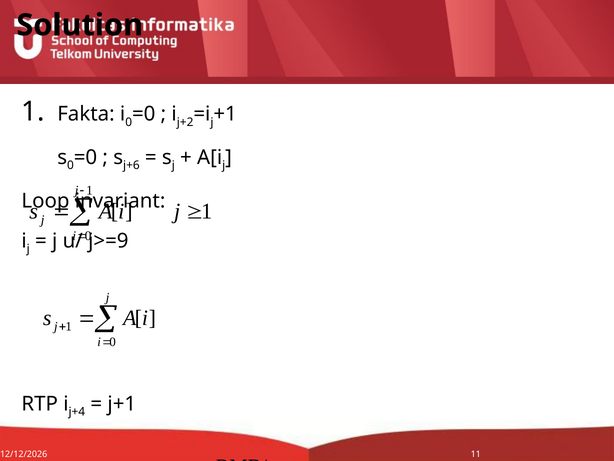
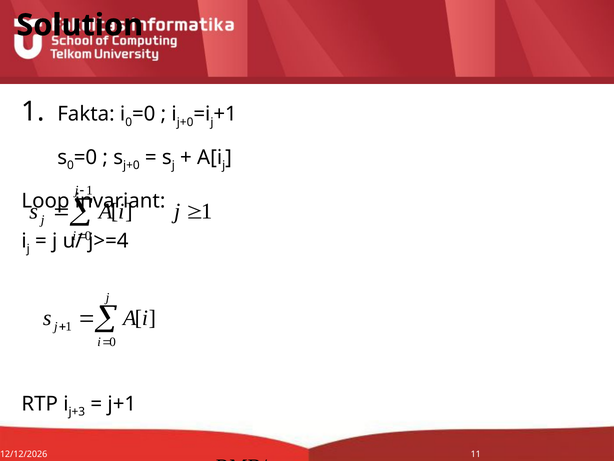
j+2 at (185, 122): j+2 -> j+0
j+6 at (131, 165): j+6 -> j+0
j>=9: j>=9 -> j>=4
j+4: j+4 -> j+3
